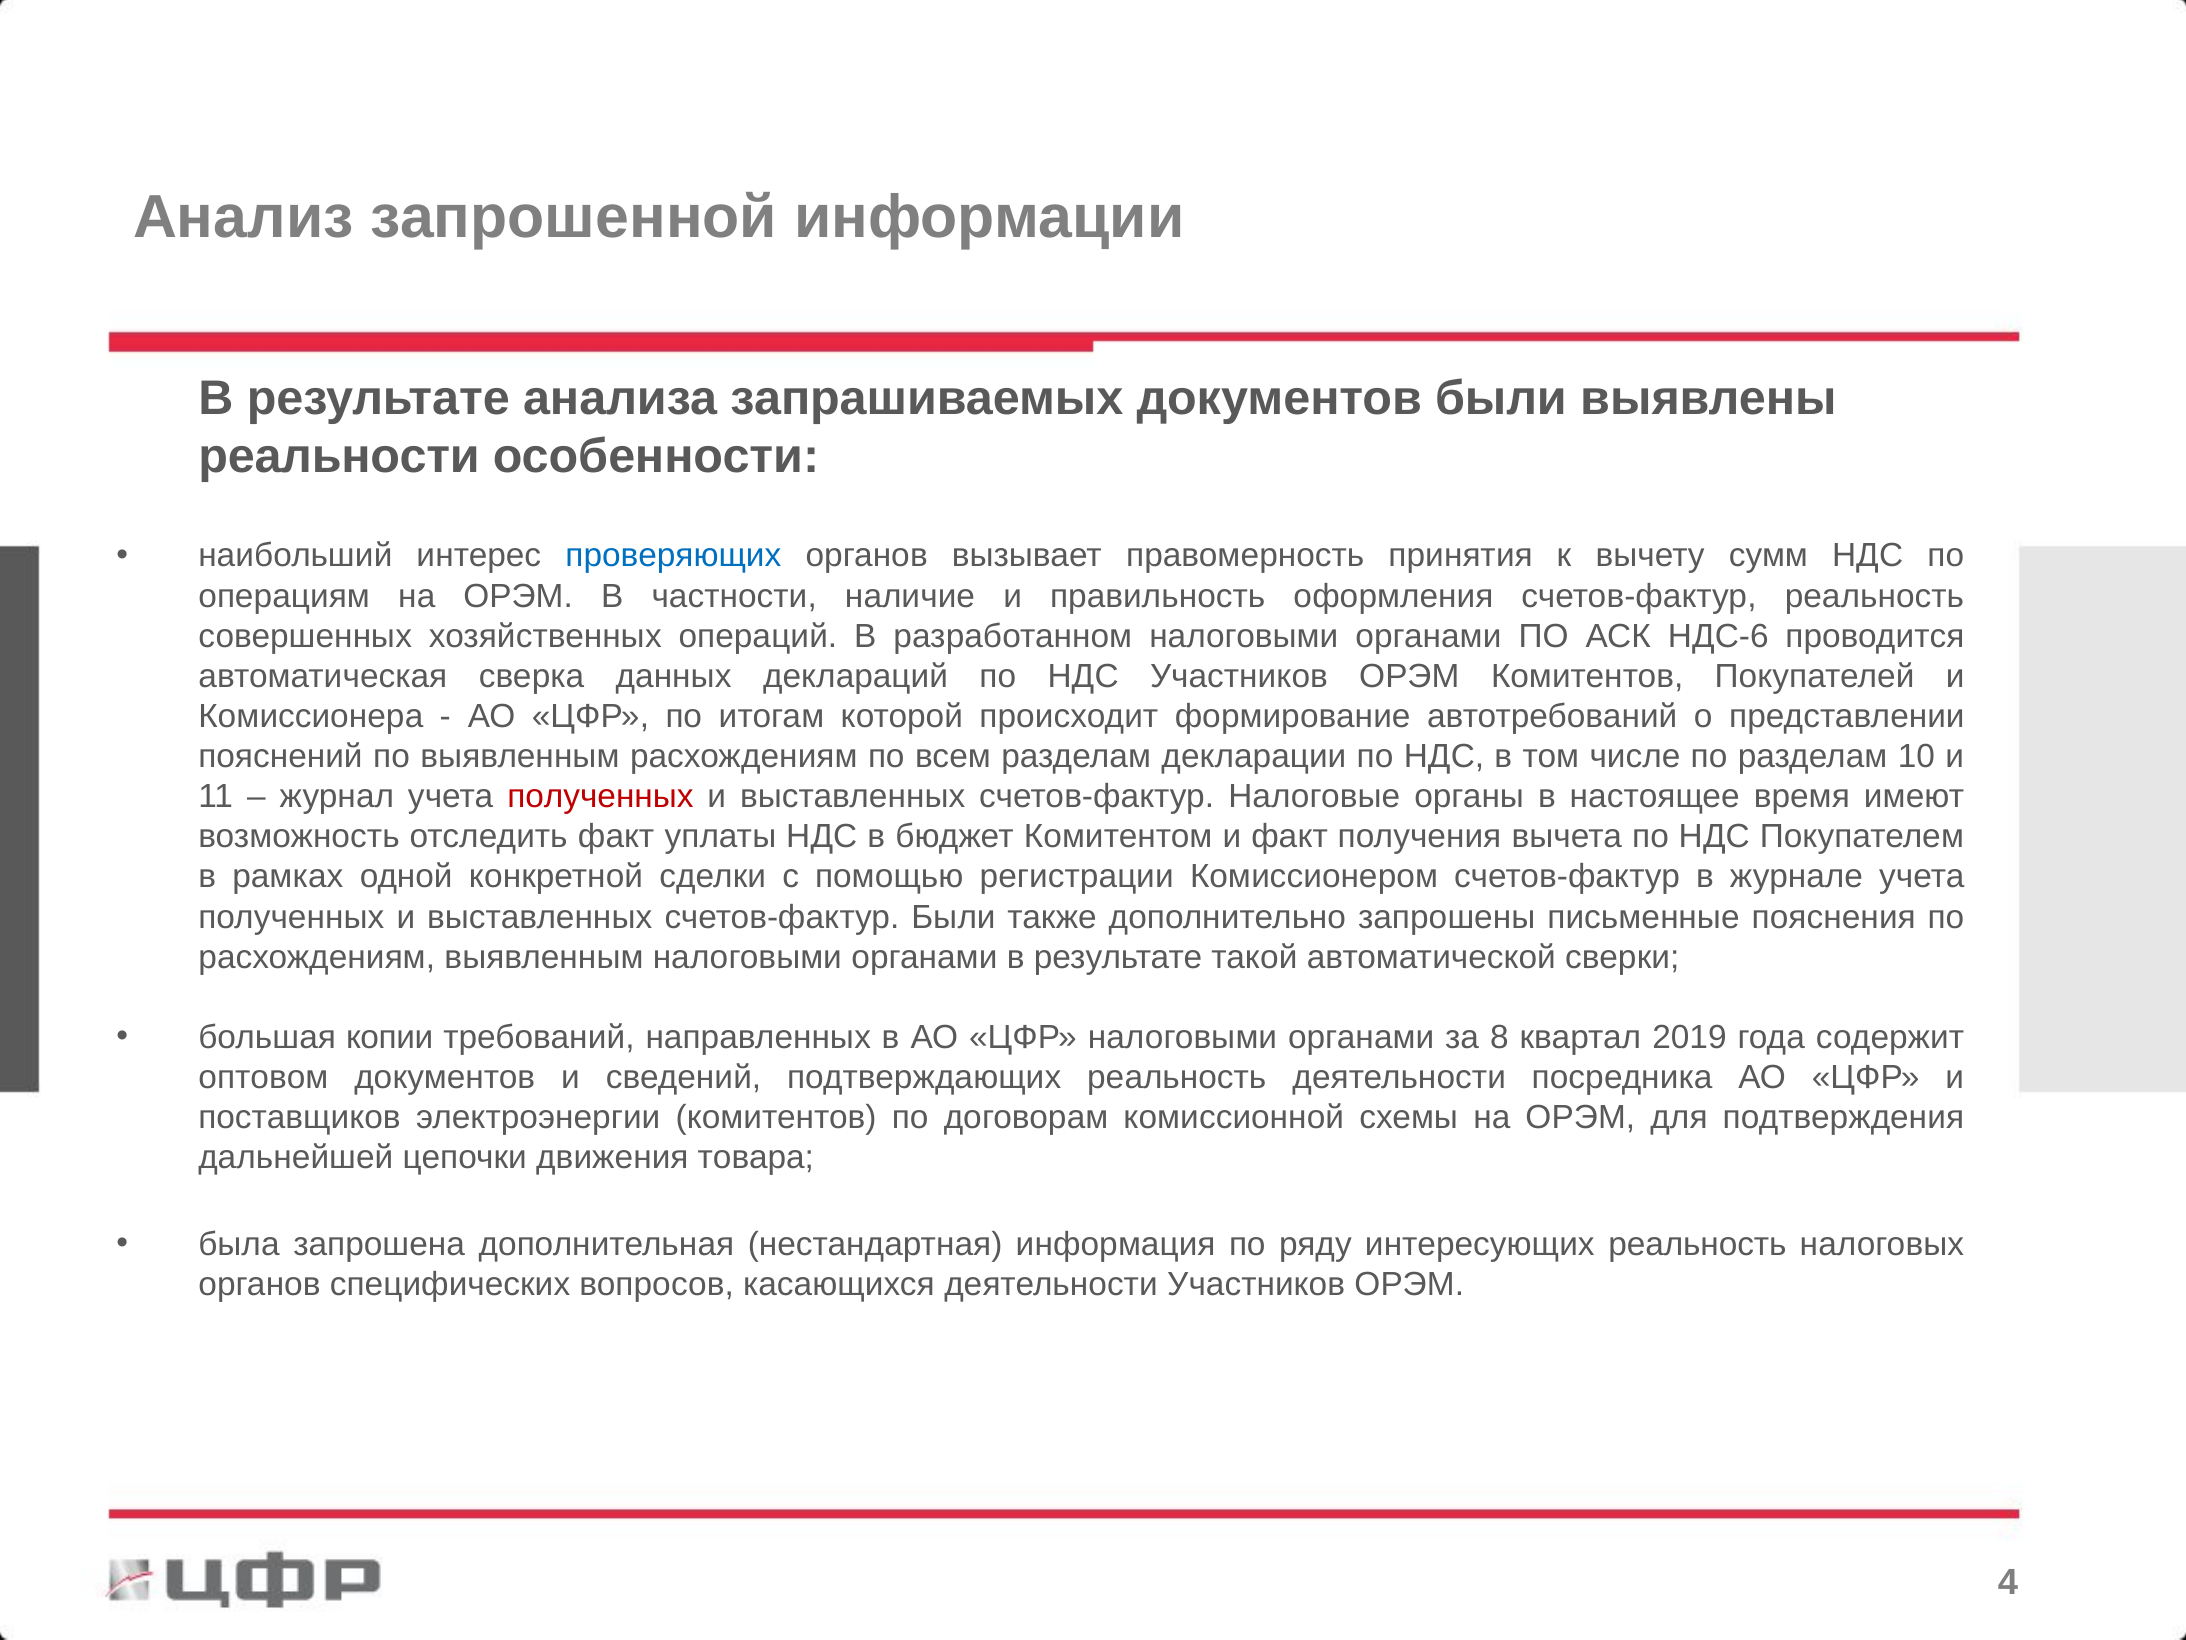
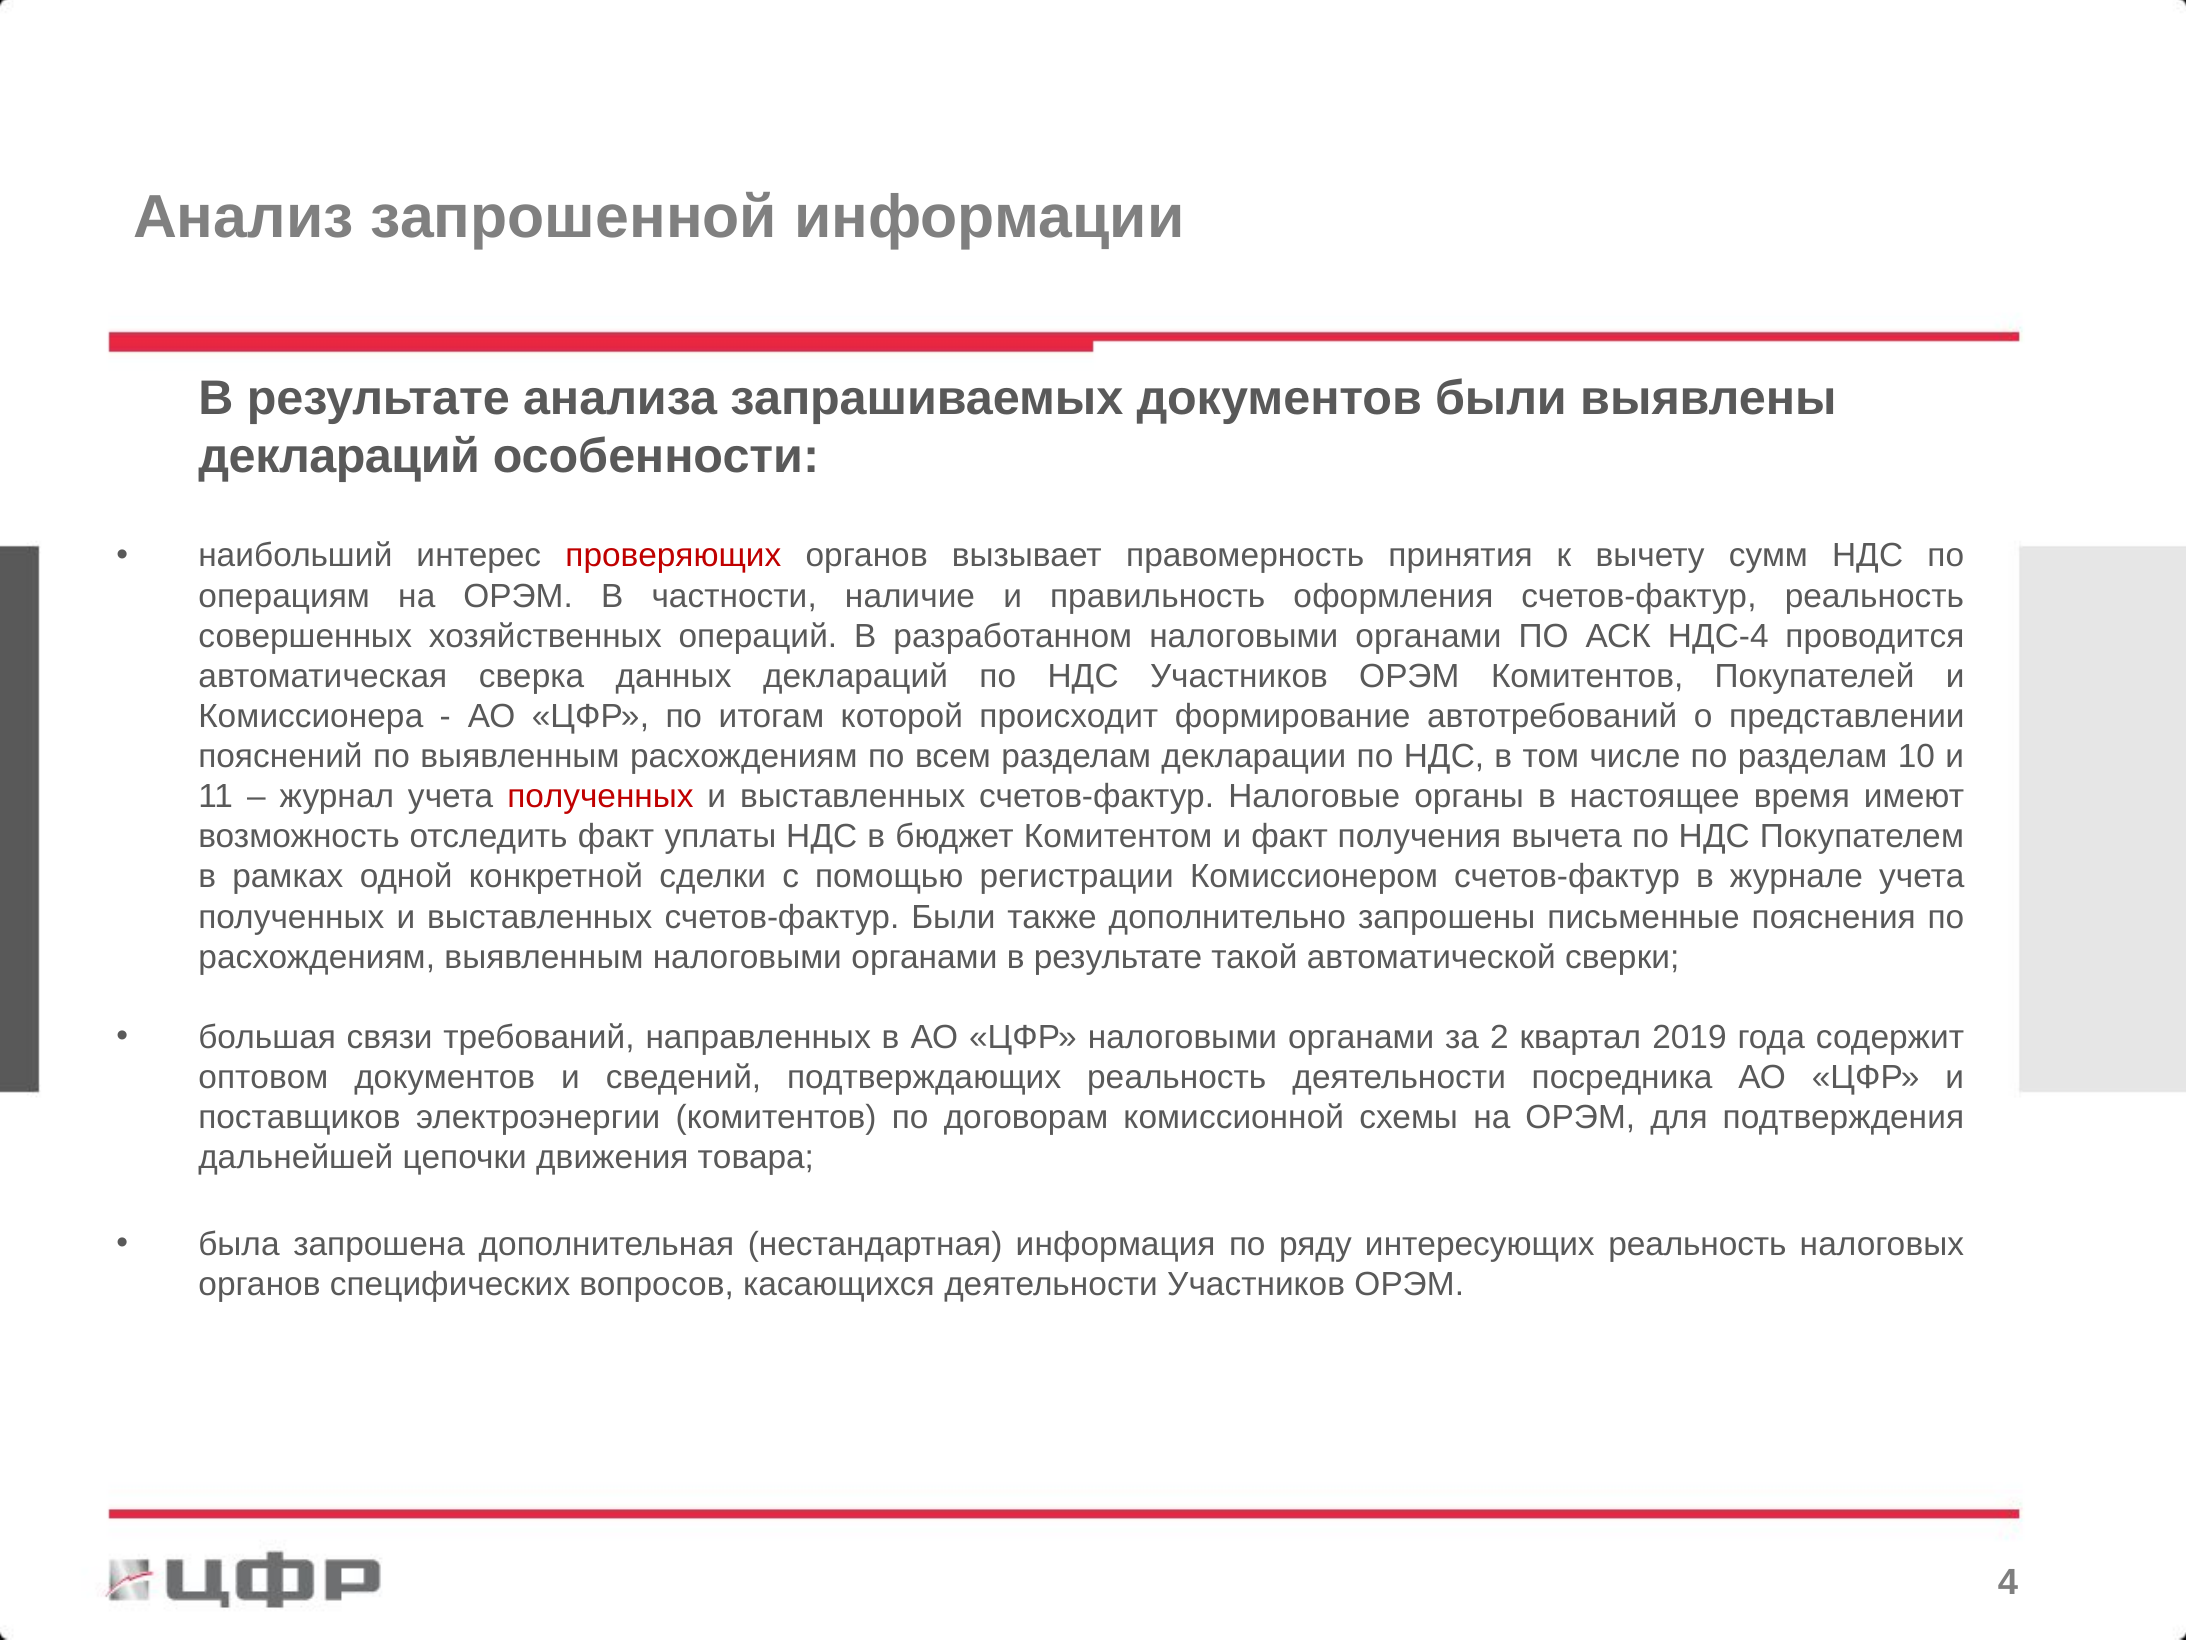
реальности at (339, 457): реальности -> деклараций
проверяющих colour: blue -> red
НДС-6: НДС-6 -> НДС-4
копии: копии -> связи
8: 8 -> 2
